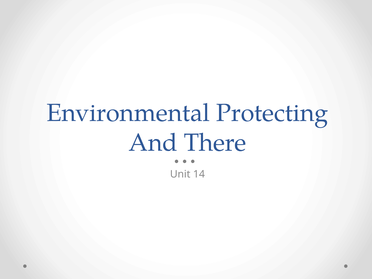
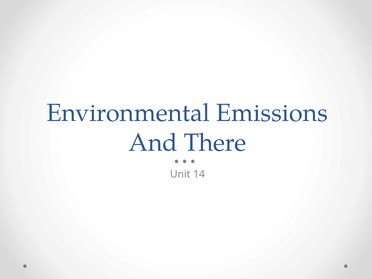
Protecting: Protecting -> Emissions
